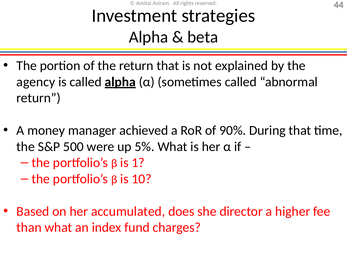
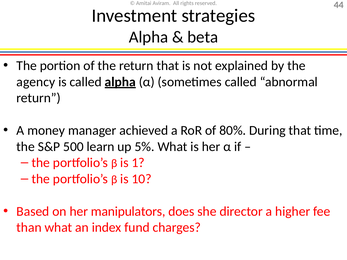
90%: 90% -> 80%
were: were -> learn
accumulated: accumulated -> manipulators
